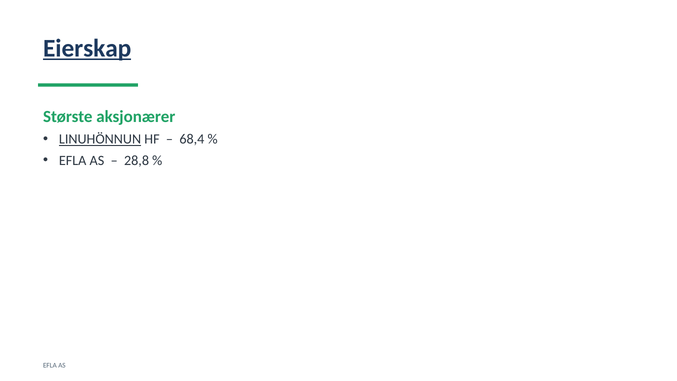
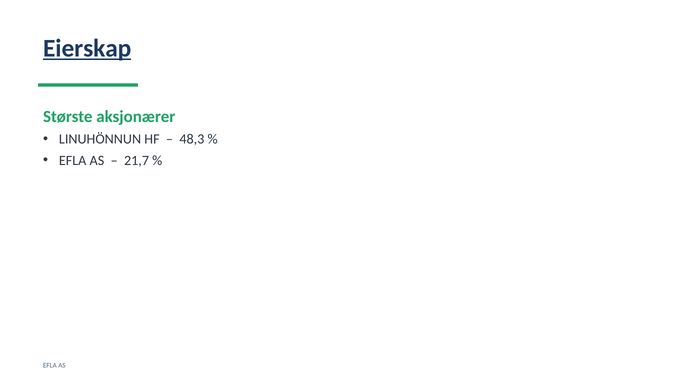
LINUHÖNNUN underline: present -> none
68,4: 68,4 -> 48,3
28,8: 28,8 -> 21,7
